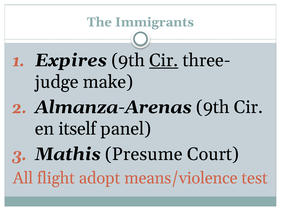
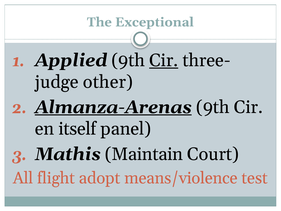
Immigrants: Immigrants -> Exceptional
Expires: Expires -> Applied
make: make -> other
Almanza-Arenas underline: none -> present
Presume: Presume -> Maintain
